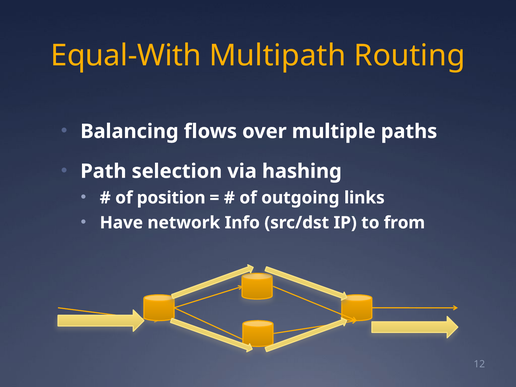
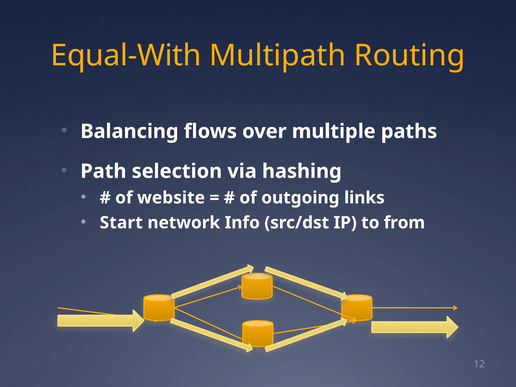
position: position -> website
Have: Have -> Start
